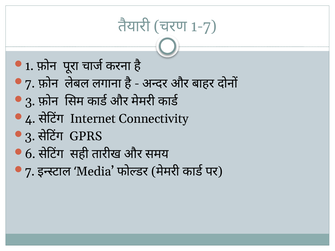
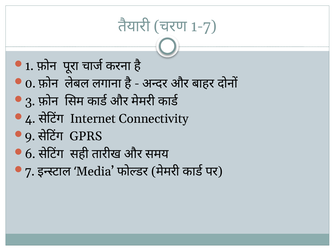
7 at (30, 84): 7 -> 0
3 at (30, 136): 3 -> 9
